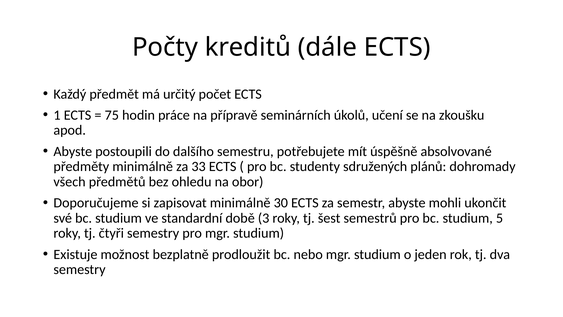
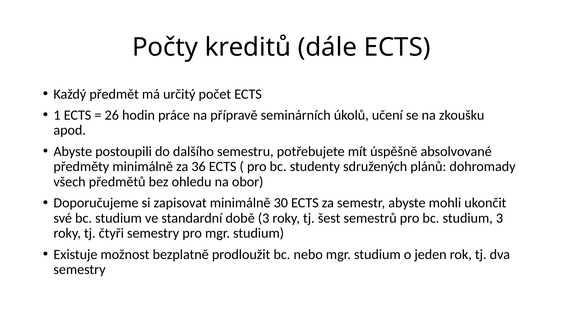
75: 75 -> 26
33: 33 -> 36
studium 5: 5 -> 3
